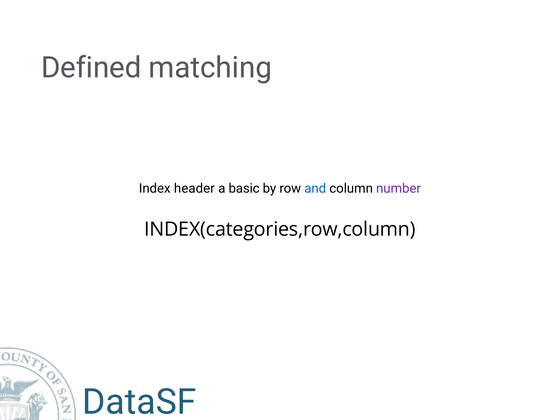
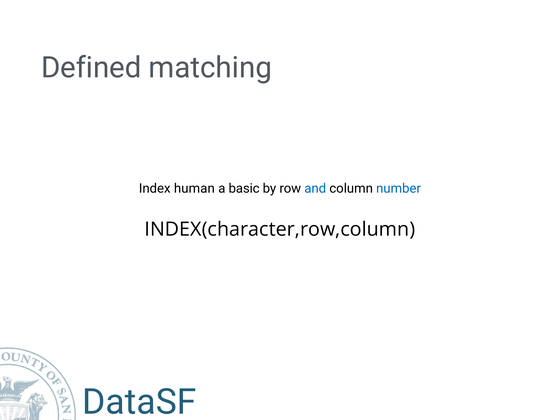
header: header -> human
number colour: purple -> blue
INDEX(categories,row,column: INDEX(categories,row,column -> INDEX(character,row,column
